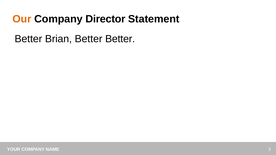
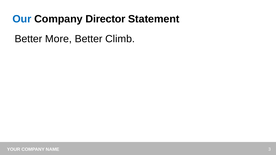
Our colour: orange -> blue
Brian: Brian -> More
Better Better: Better -> Climb
